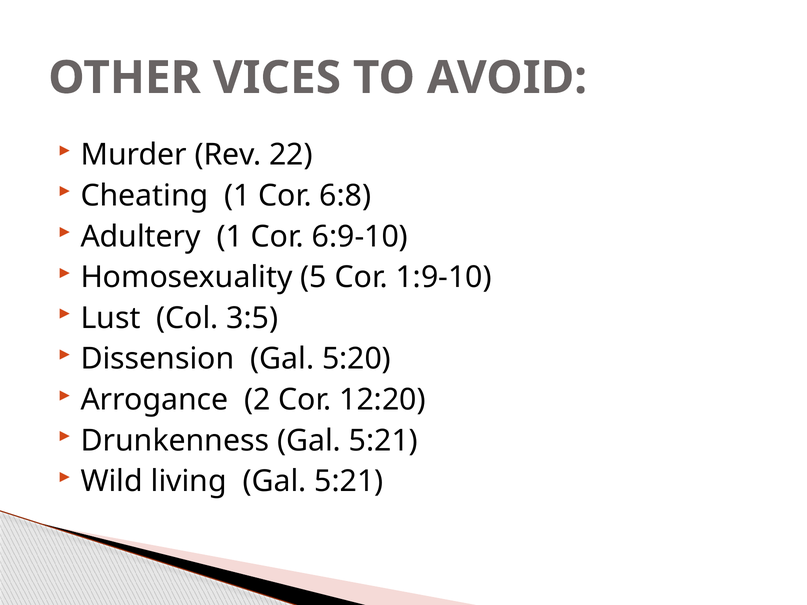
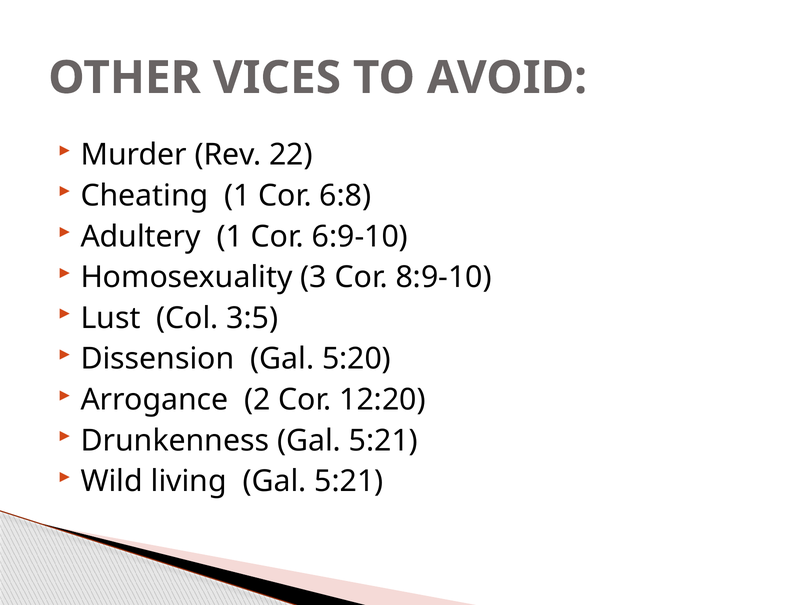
5: 5 -> 3
1:9-10: 1:9-10 -> 8:9-10
